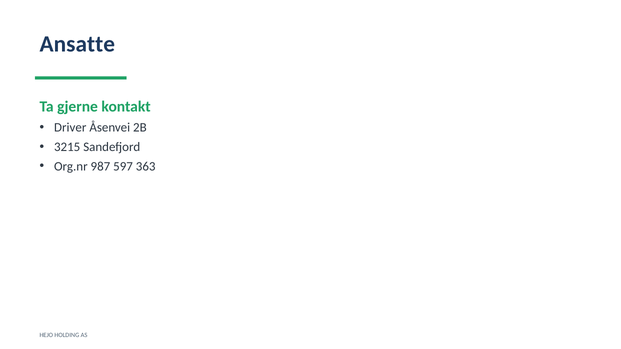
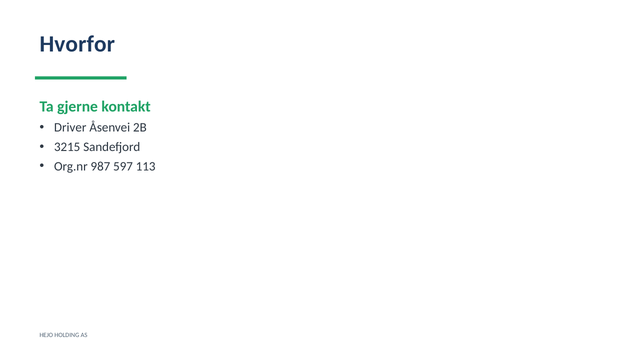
Ansatte: Ansatte -> Hvorfor
363: 363 -> 113
